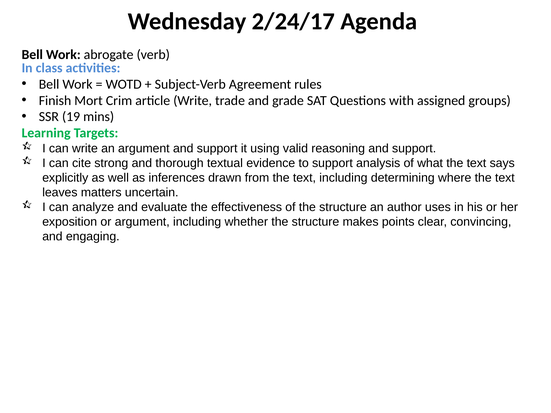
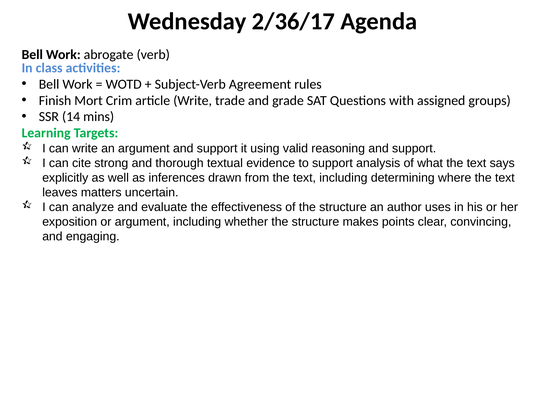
2/24/17: 2/24/17 -> 2/36/17
19: 19 -> 14
